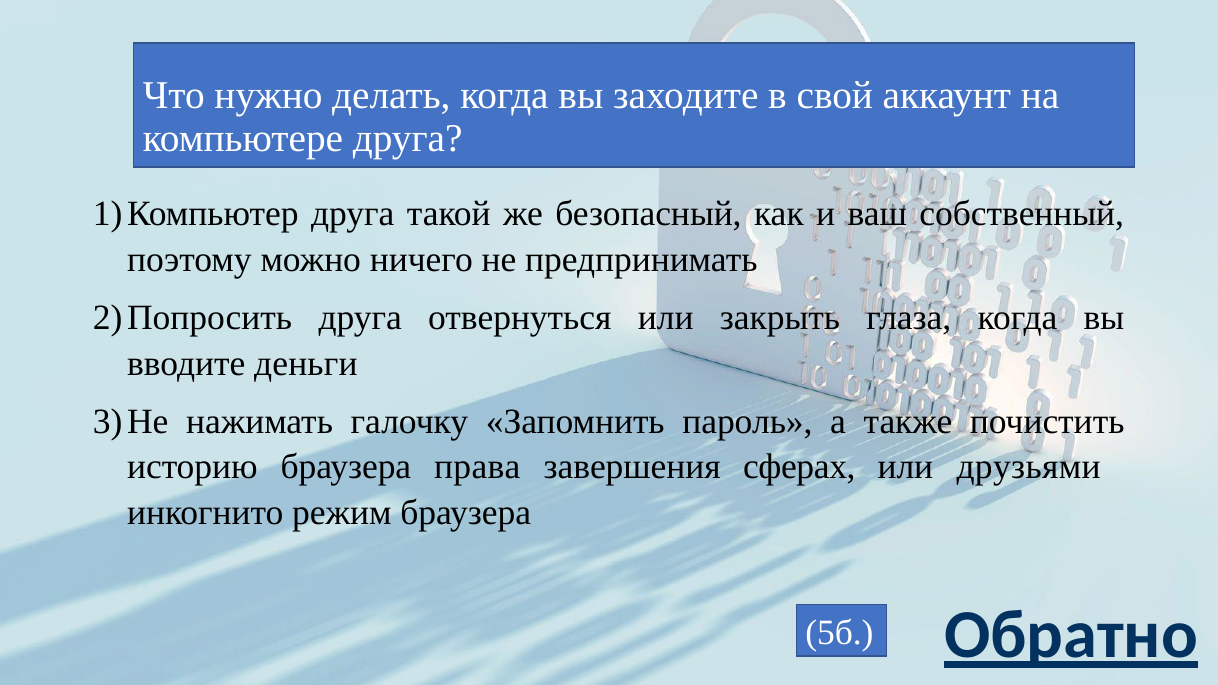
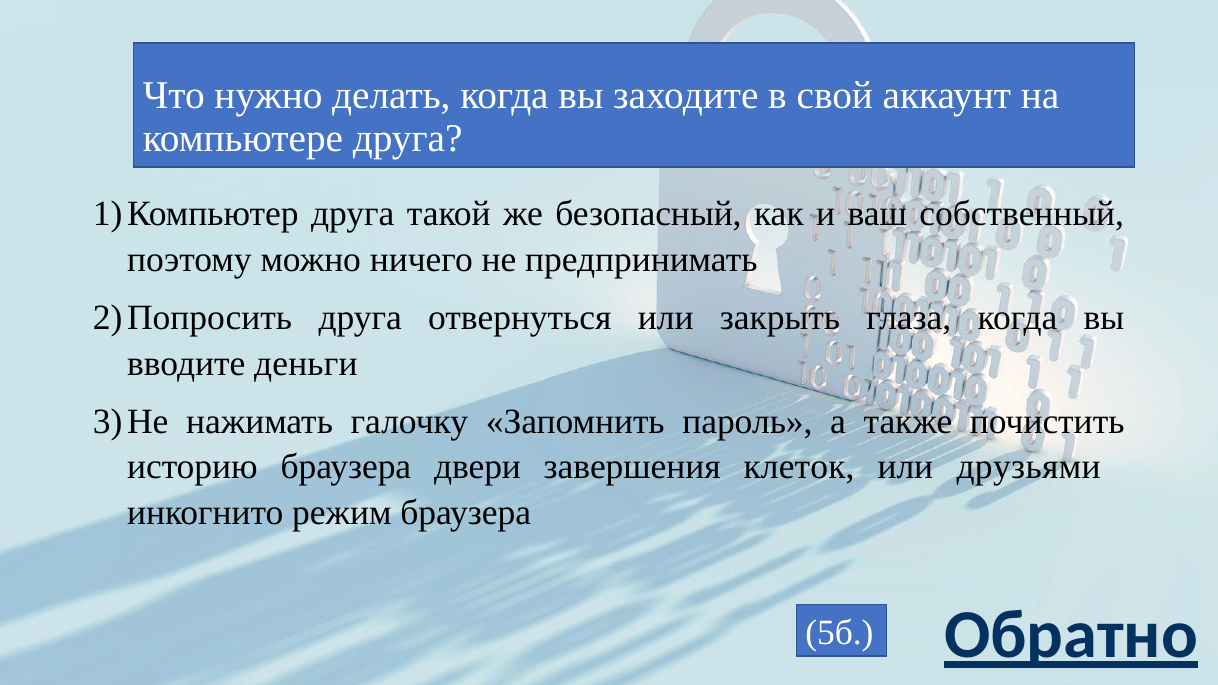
права: права -> двери
сферах: сферах -> клеток
